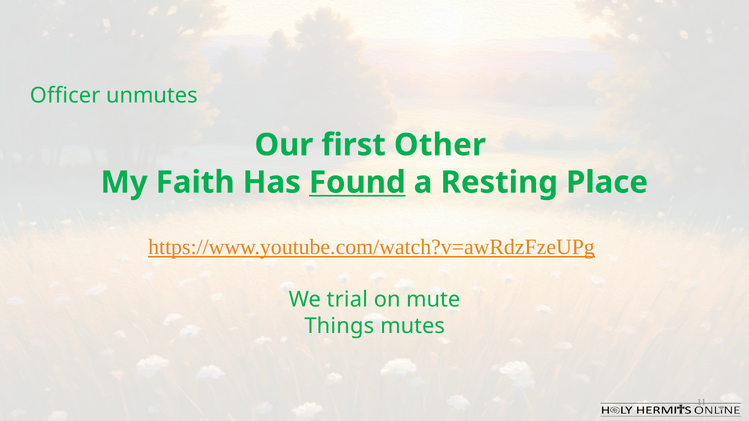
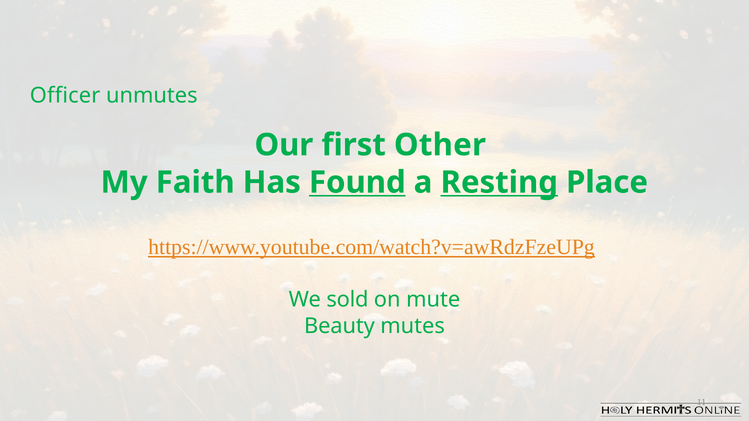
Resting underline: none -> present
trial: trial -> sold
Things: Things -> Beauty
